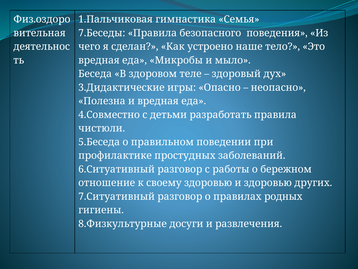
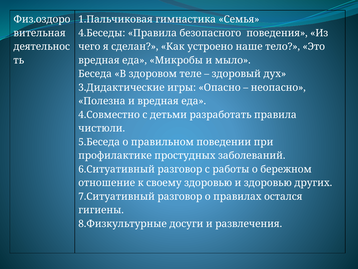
7.Беседы: 7.Беседы -> 4.Беседы
родных: родных -> остался
